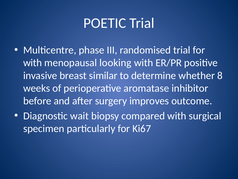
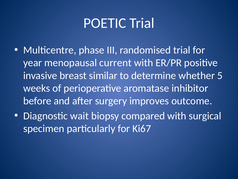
with at (33, 63): with -> year
looking: looking -> current
8: 8 -> 5
